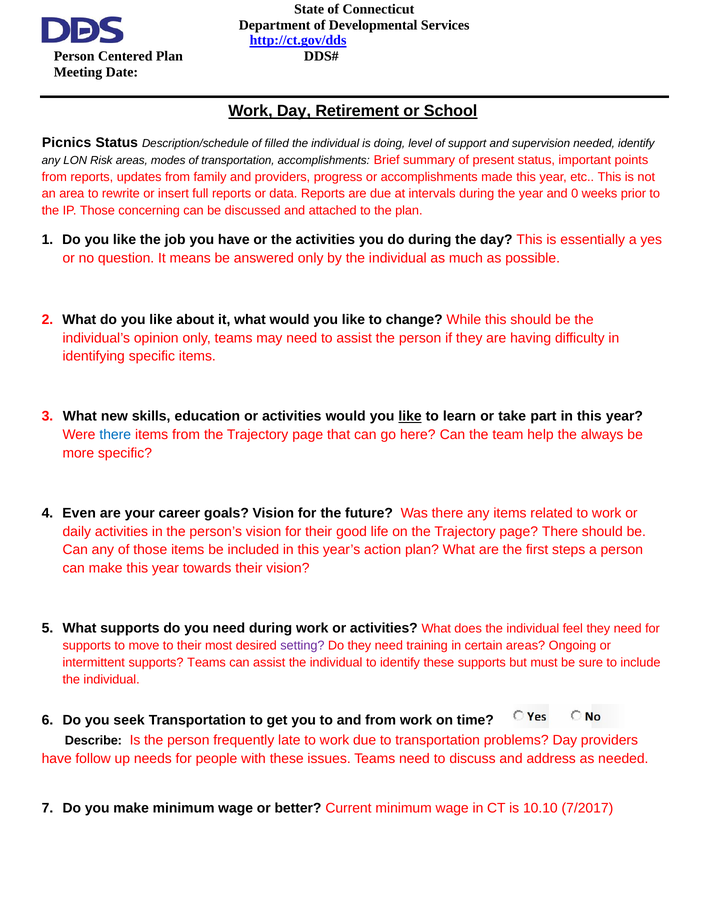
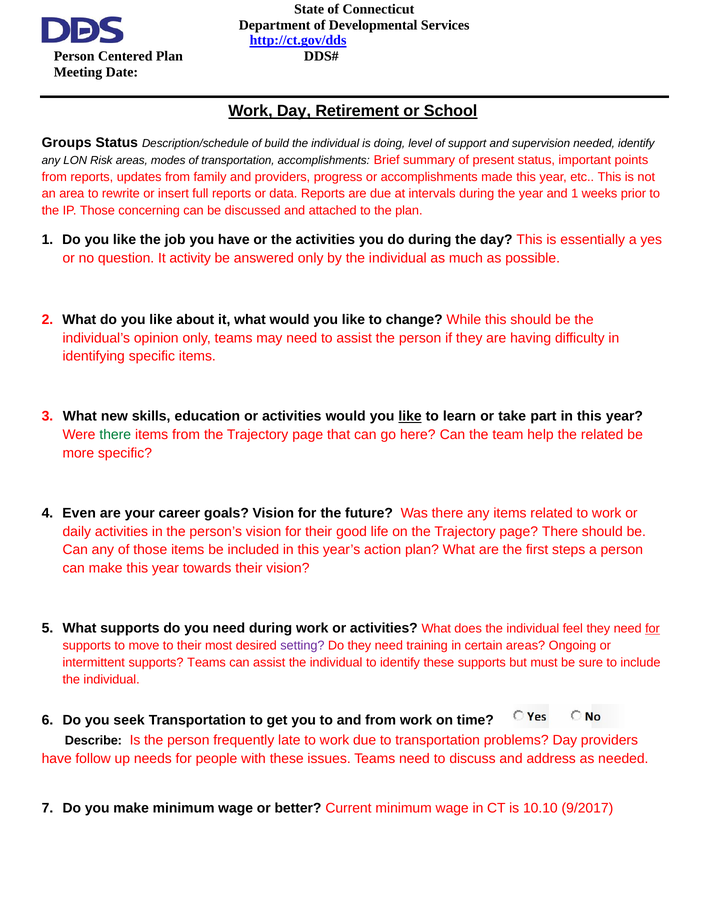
Picnics: Picnics -> Groups
filled: filled -> build
and 0: 0 -> 1
means: means -> activity
there at (115, 435) colour: blue -> green
the always: always -> related
for at (652, 628) underline: none -> present
7/2017: 7/2017 -> 9/2017
